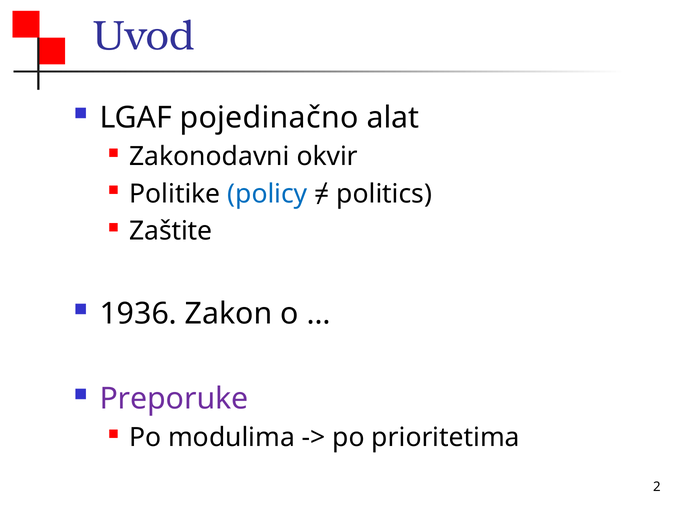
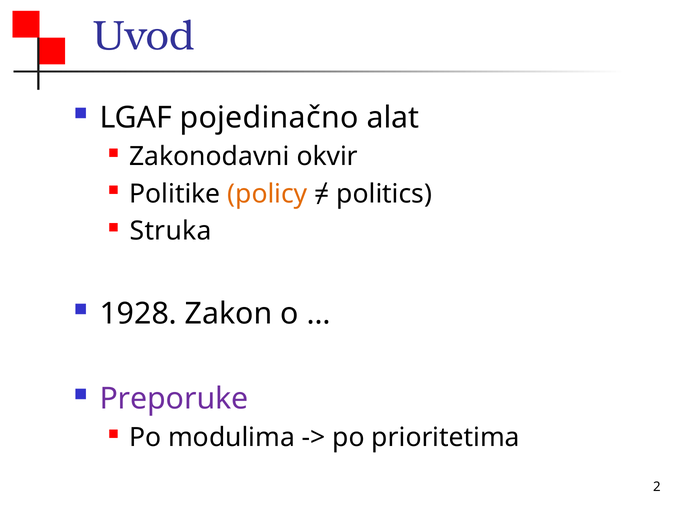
policy colour: blue -> orange
Zaštite: Zaštite -> Struka
1936: 1936 -> 1928
